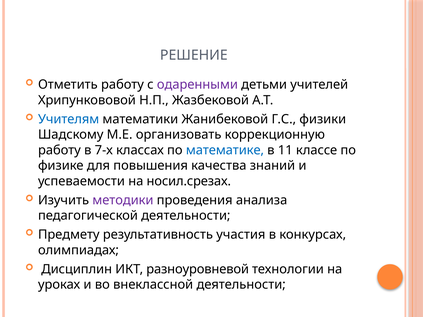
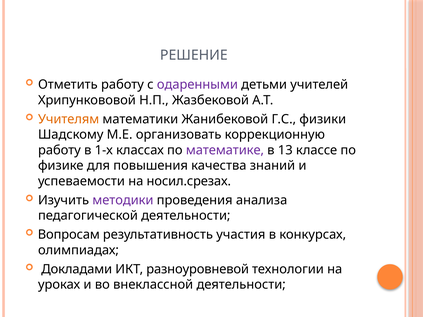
Учителям colour: blue -> orange
7-х: 7-х -> 1-х
математике colour: blue -> purple
11: 11 -> 13
Предмету: Предмету -> Вопросам
Дисциплин: Дисциплин -> Докладами
